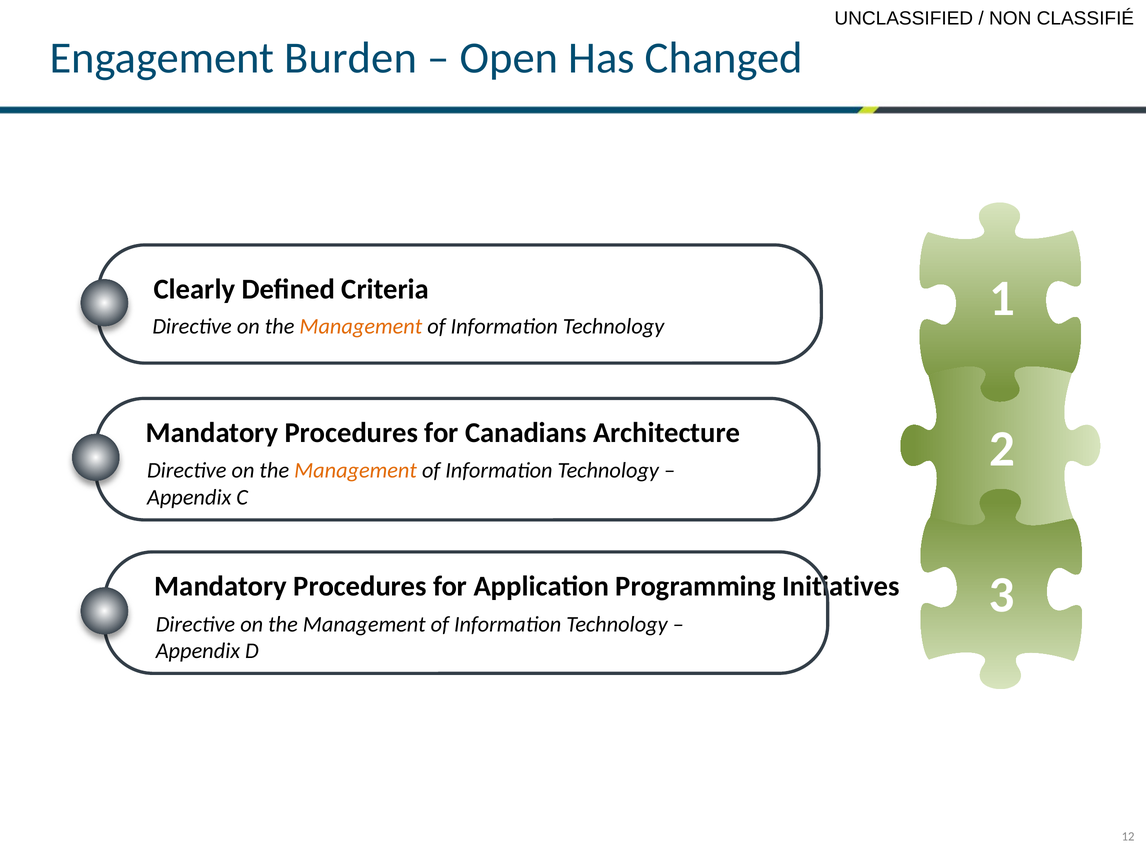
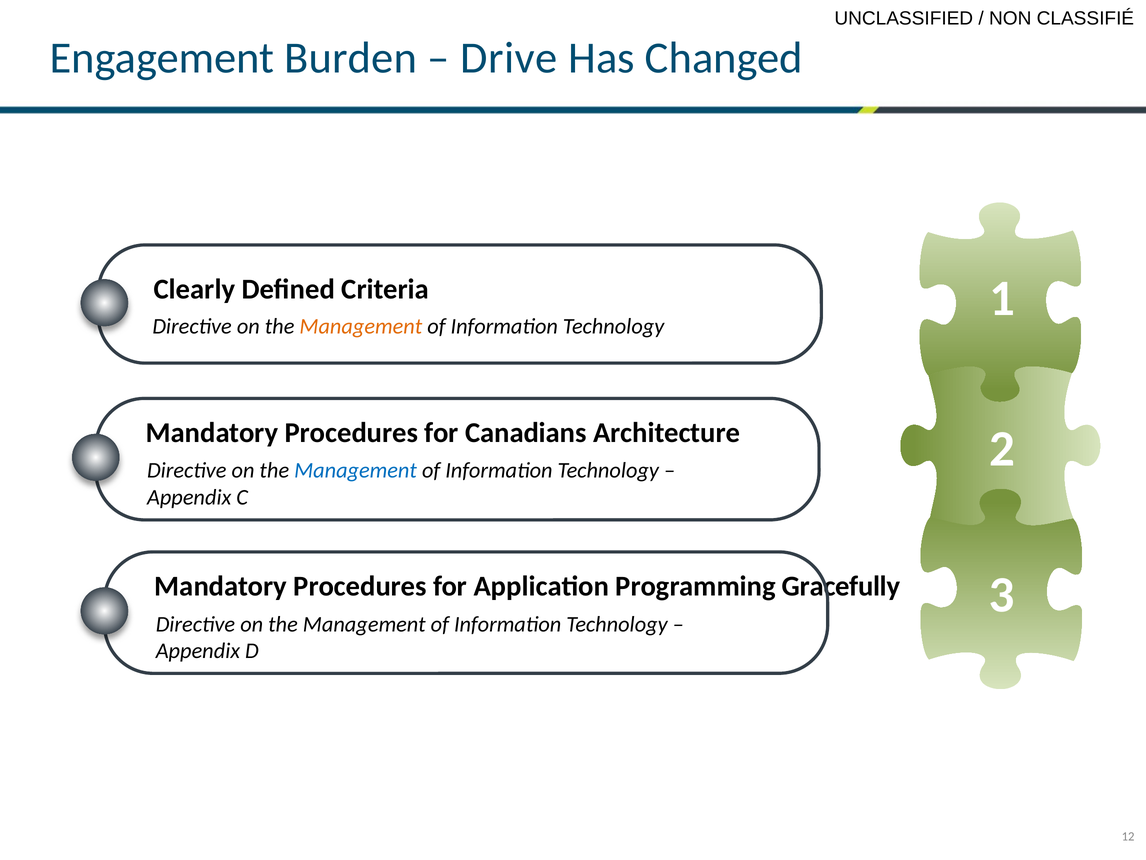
Open: Open -> Drive
Management at (356, 470) colour: orange -> blue
Initiatives: Initiatives -> Gracefully
